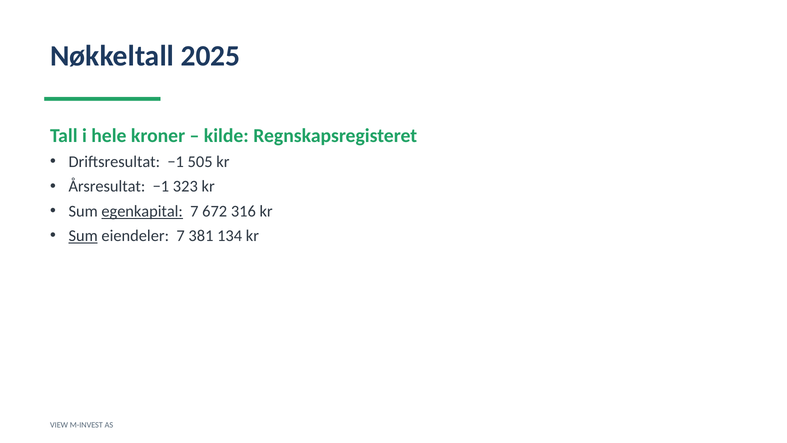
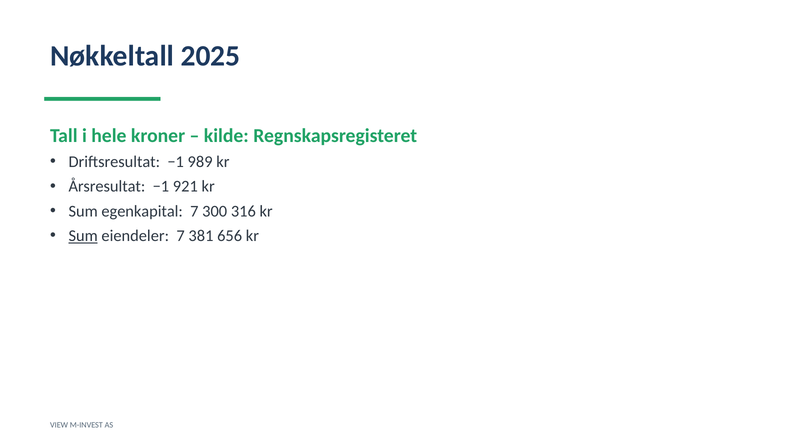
505: 505 -> 989
323: 323 -> 921
egenkapital underline: present -> none
672: 672 -> 300
134: 134 -> 656
